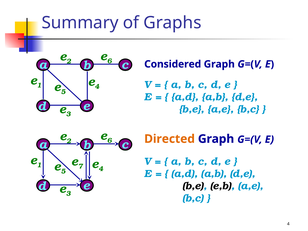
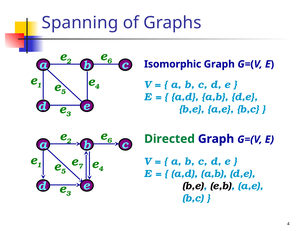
Summary: Summary -> Spanning
Considered: Considered -> Isomorphic
Directed colour: orange -> green
